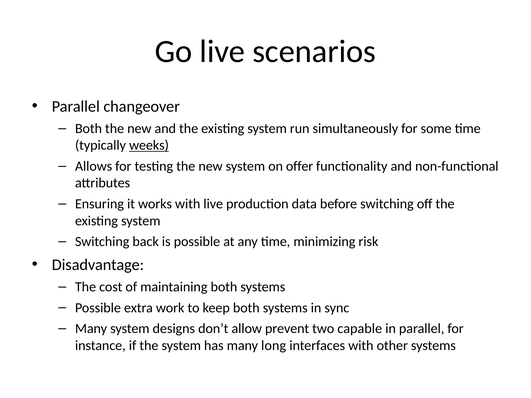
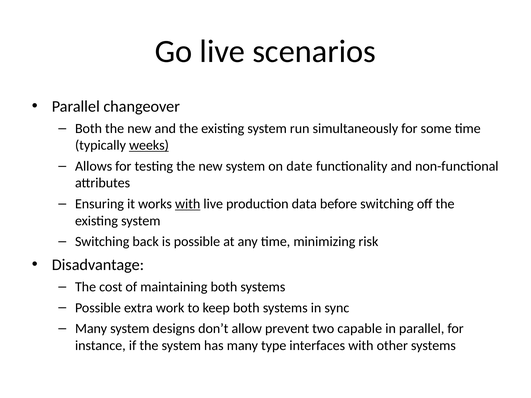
offer: offer -> date
with at (188, 204) underline: none -> present
long: long -> type
